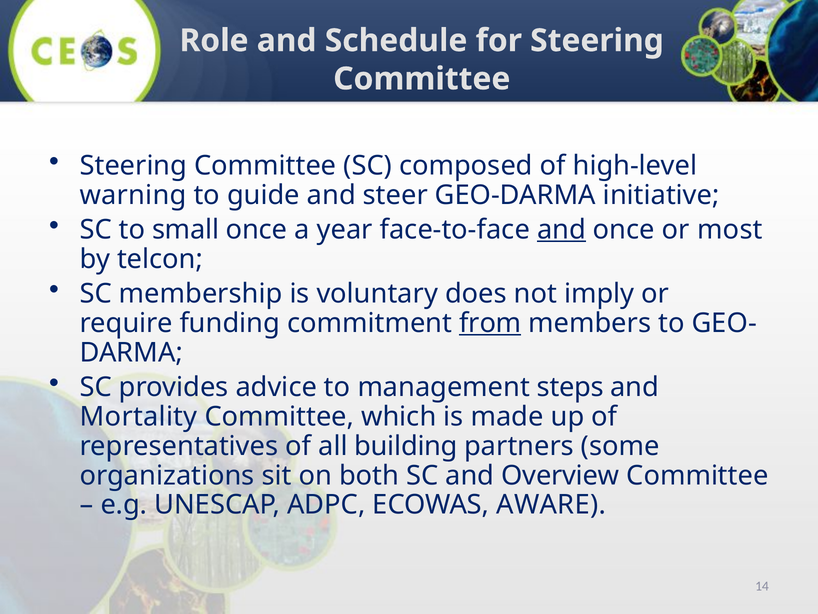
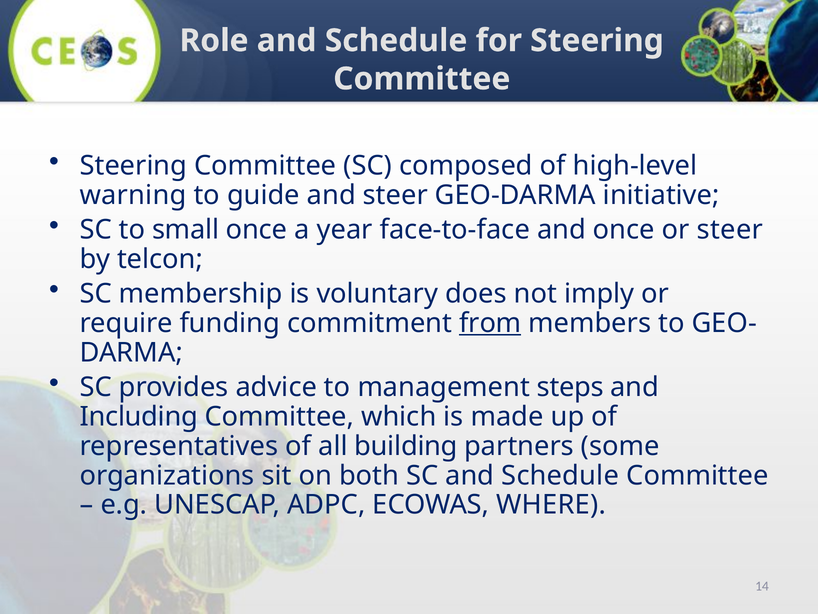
and at (561, 229) underline: present -> none
or most: most -> steer
Mortality: Mortality -> Including
SC and Overview: Overview -> Schedule
AWARE: AWARE -> WHERE
